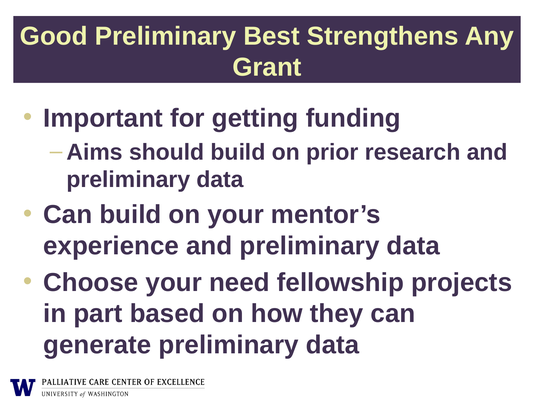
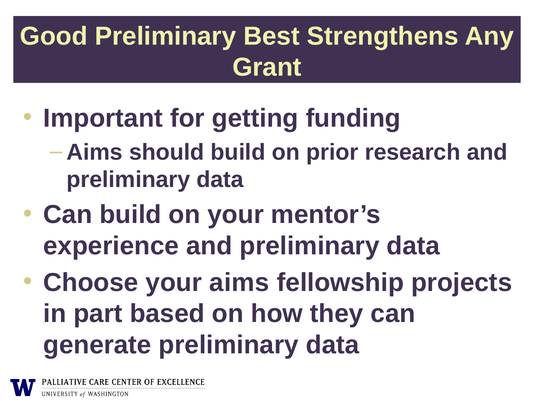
your need: need -> aims
